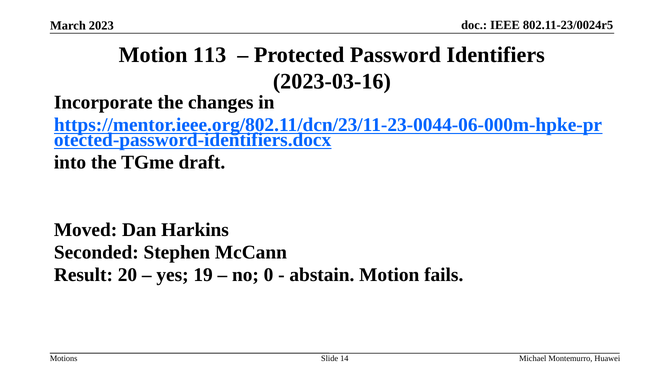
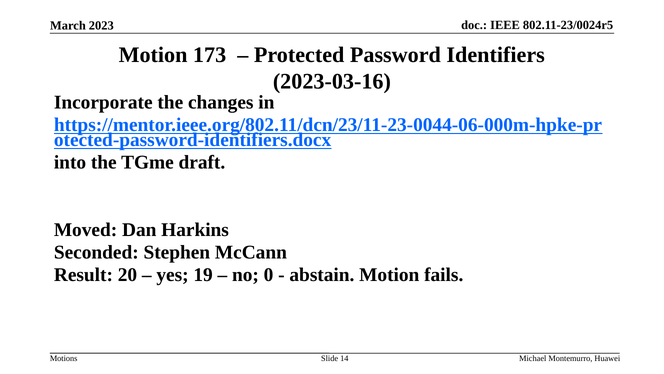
113: 113 -> 173
